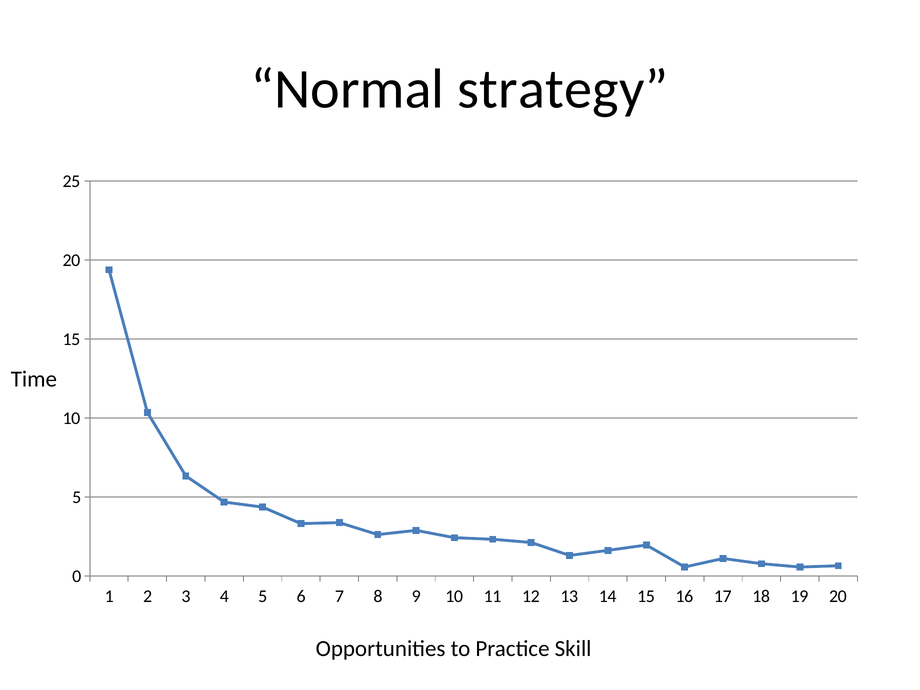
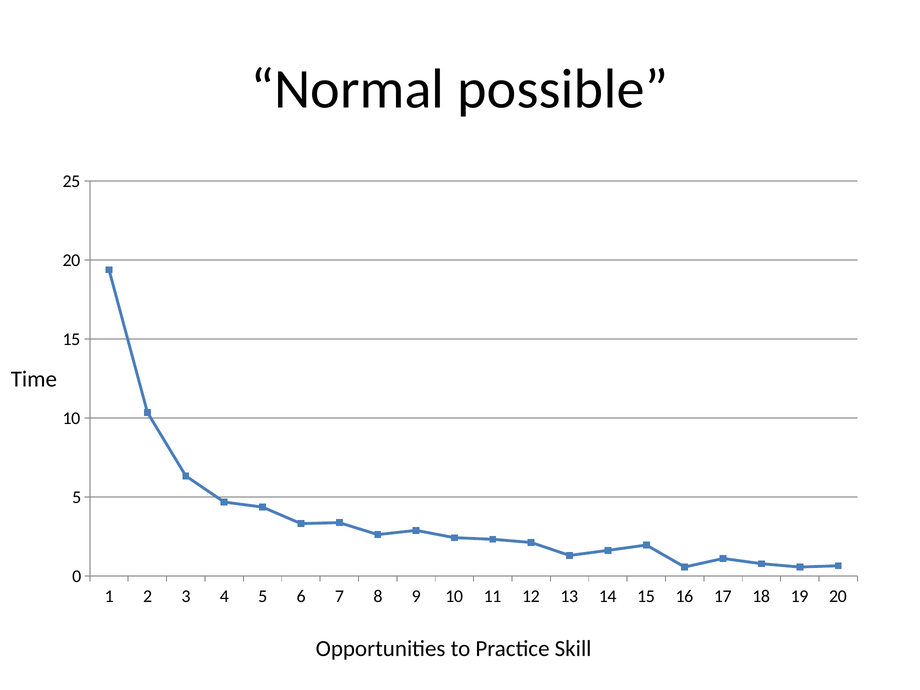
strategy: strategy -> possible
